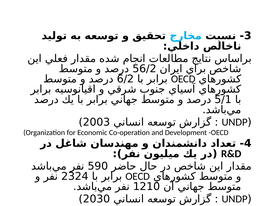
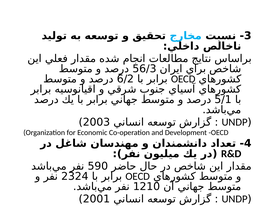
56/2: 56/2 -> 56/3
2030: 2030 -> 2001
